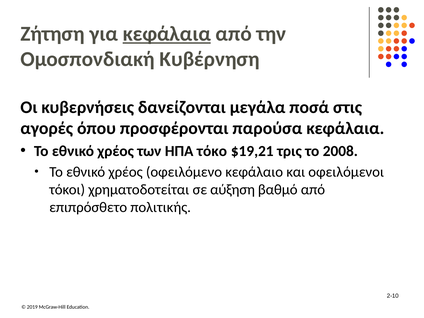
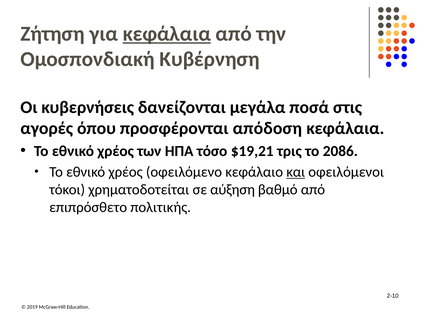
παρούσα: παρούσα -> απόδοση
τόκο: τόκο -> τόσο
2008: 2008 -> 2086
και underline: none -> present
